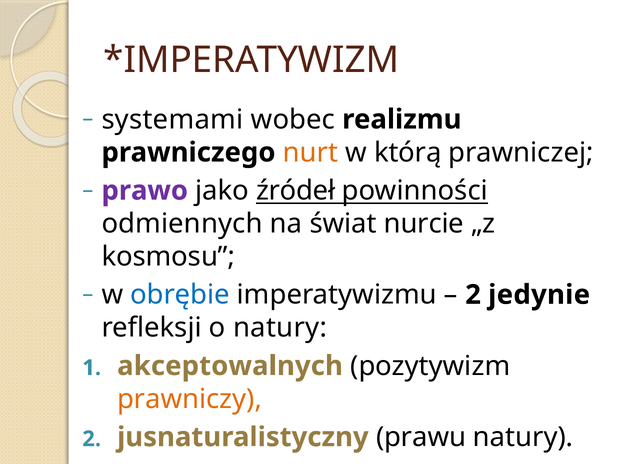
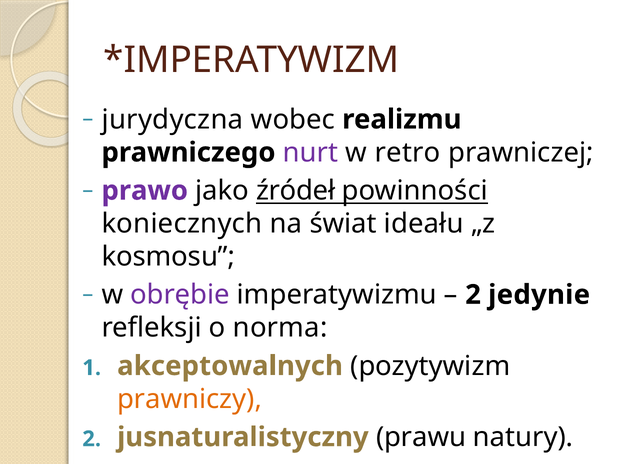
systemami: systemami -> jurydyczna
nurt colour: orange -> purple
którą: którą -> retro
odmiennych: odmiennych -> koniecznych
nurcie: nurcie -> ideału
obrębie colour: blue -> purple
o natury: natury -> norma
